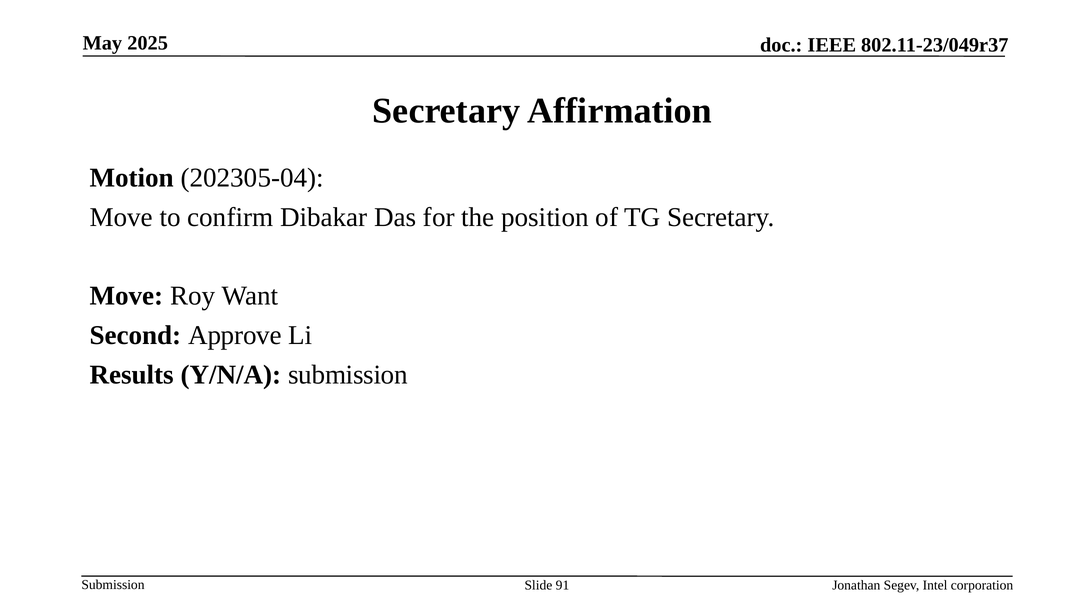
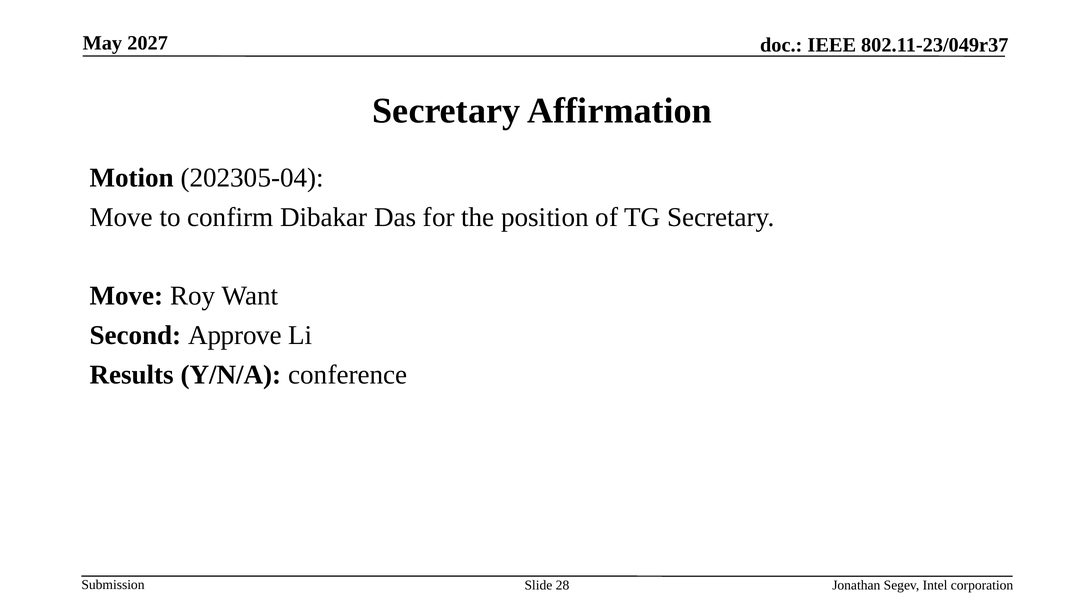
2025: 2025 -> 2027
Y/N/A submission: submission -> conference
91: 91 -> 28
